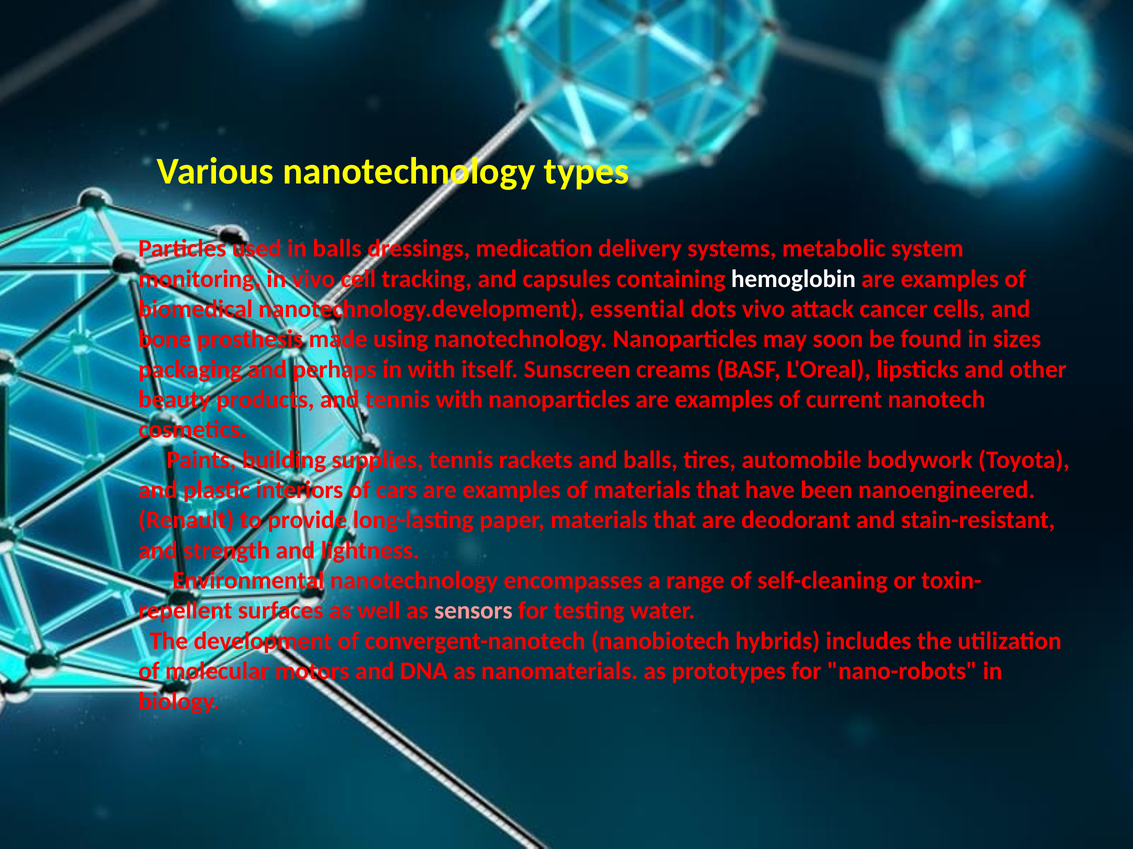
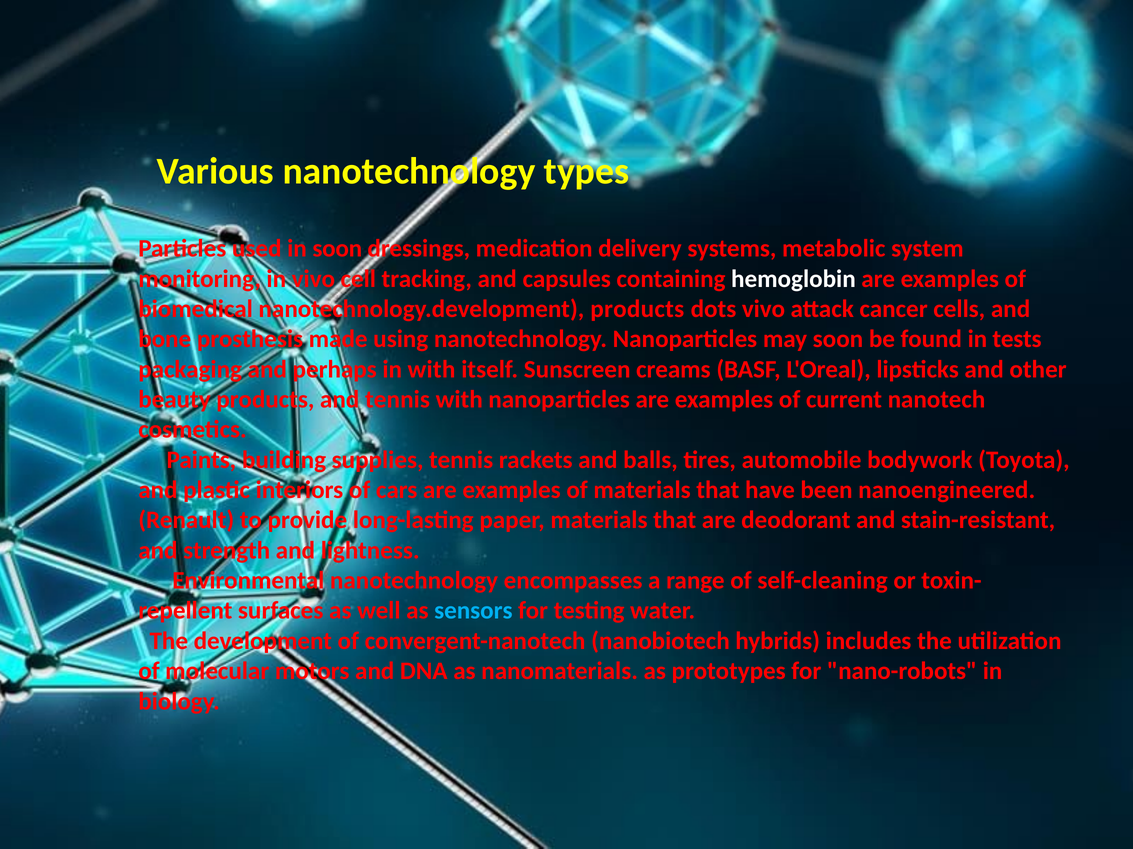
in balls: balls -> soon
nanotechnology.development essential: essential -> products
sizes: sizes -> tests
sensors colour: pink -> light blue
